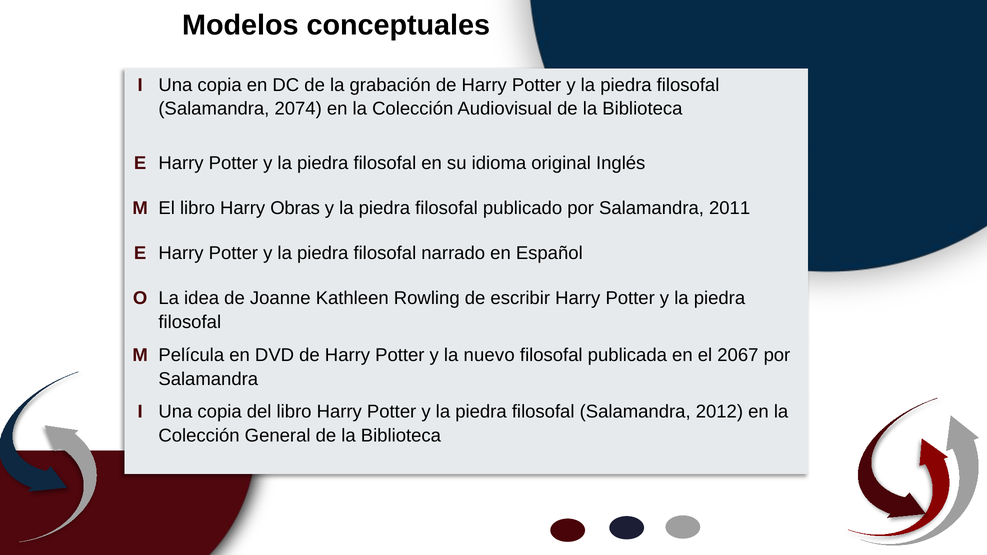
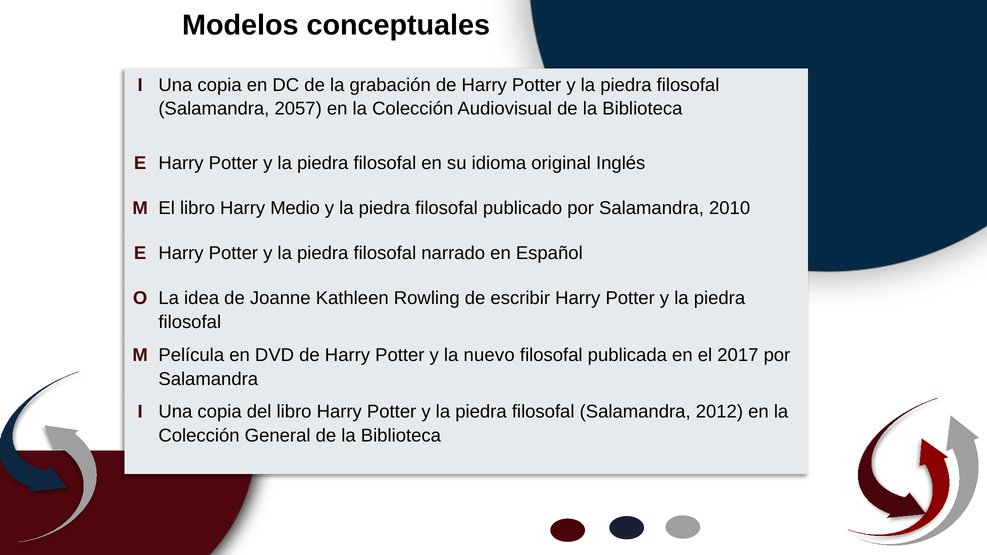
2074: 2074 -> 2057
Obras: Obras -> Medio
2011: 2011 -> 2010
2067: 2067 -> 2017
